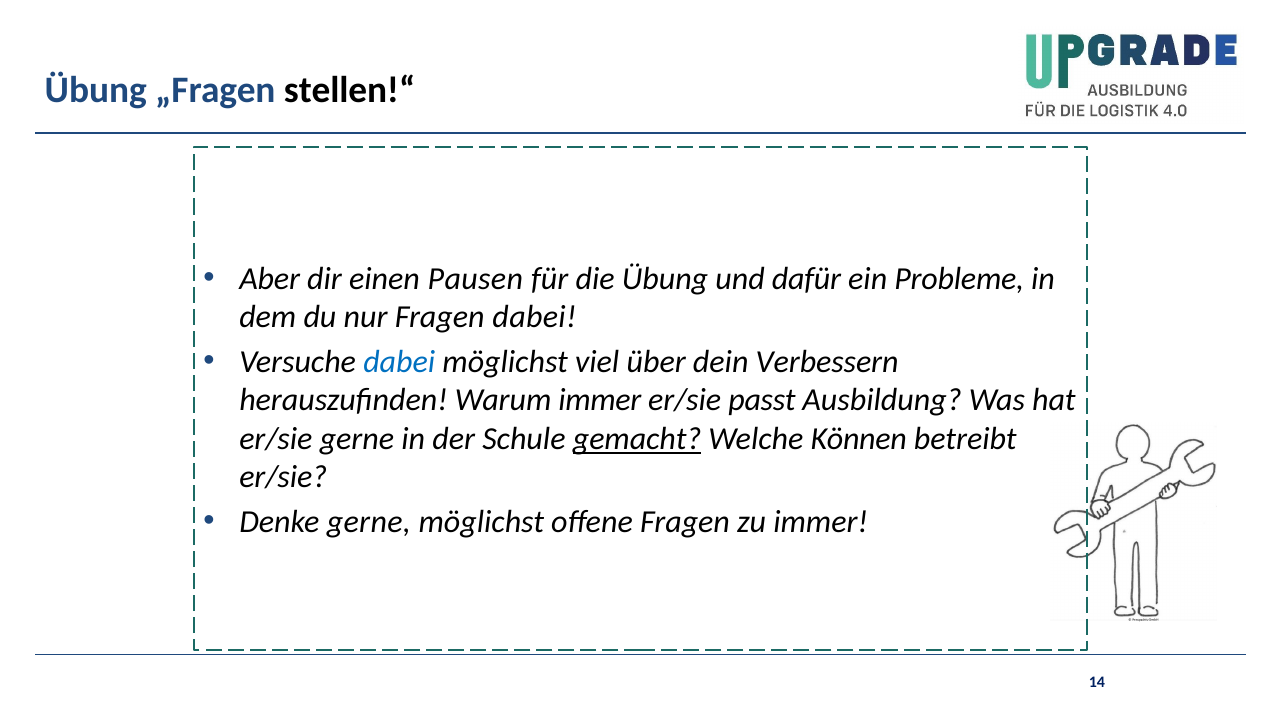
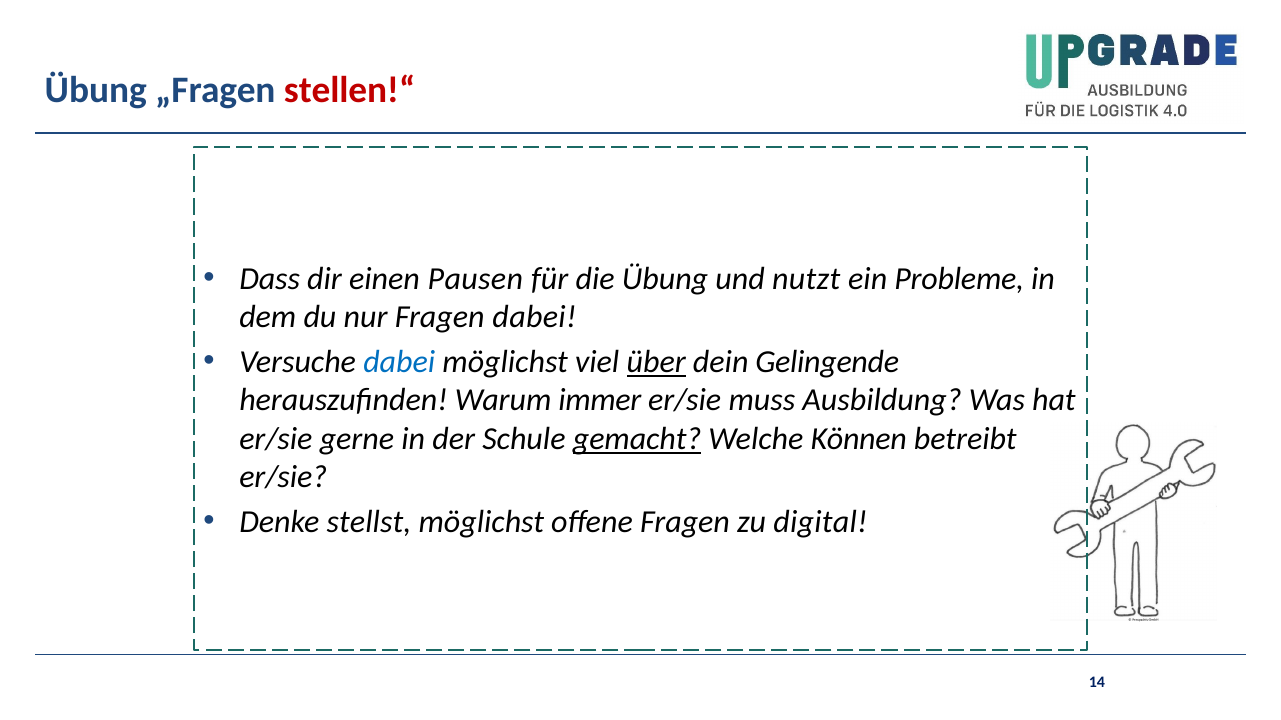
stellen!“ colour: black -> red
Aber: Aber -> Dass
dafür: dafür -> nutzt
über underline: none -> present
Verbessern: Verbessern -> Gelingende
passt: passt -> muss
Denke gerne: gerne -> stellst
zu immer: immer -> digital
